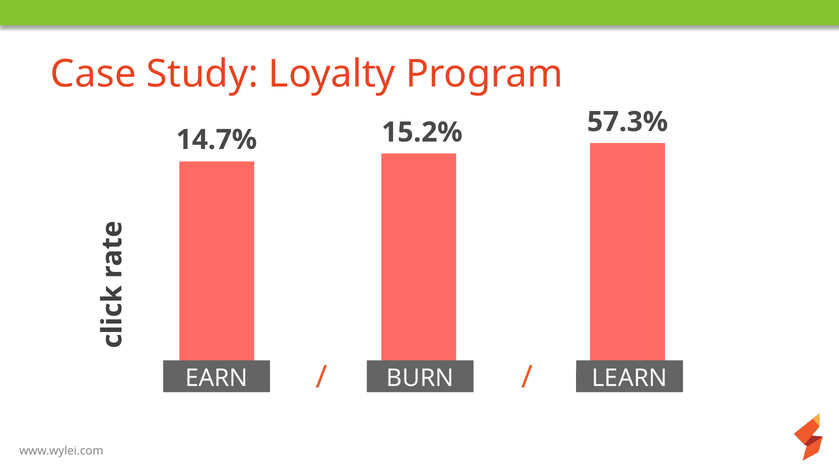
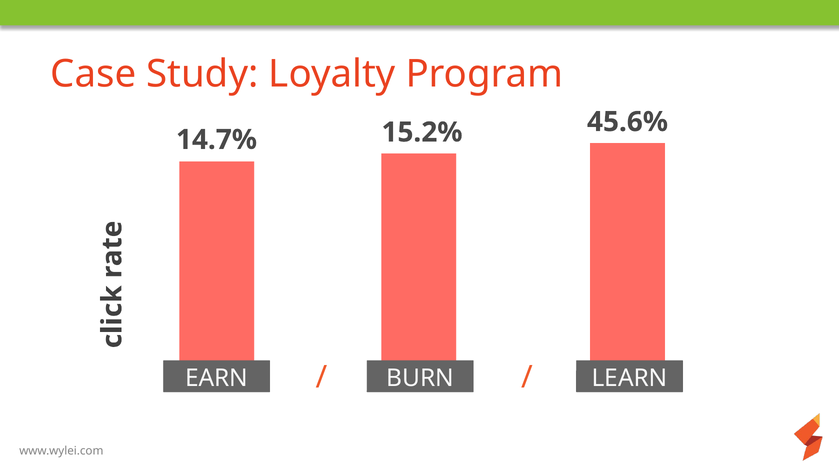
57.3%: 57.3% -> 45.6%
